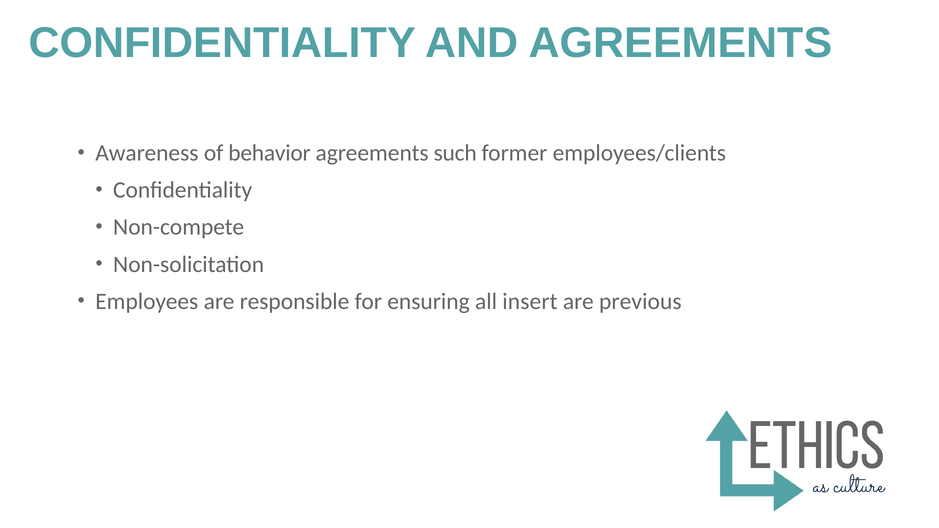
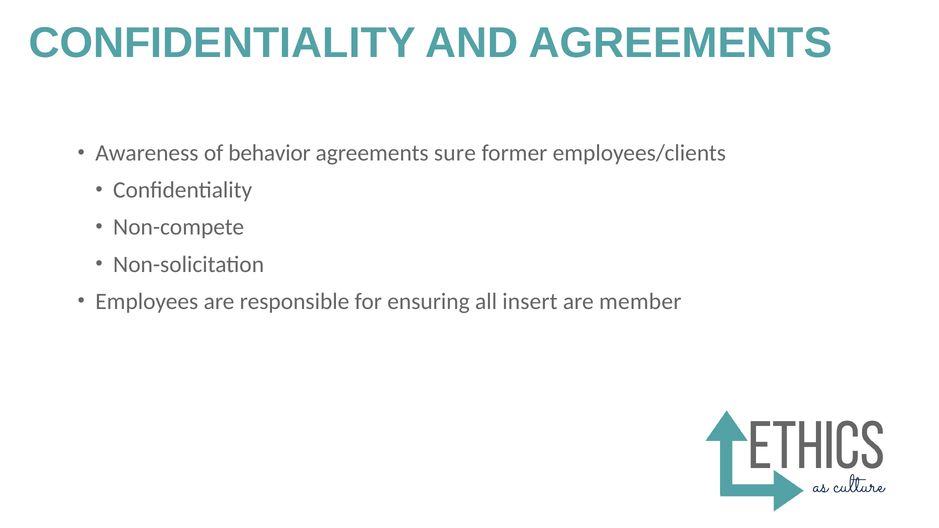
such: such -> sure
previous: previous -> member
